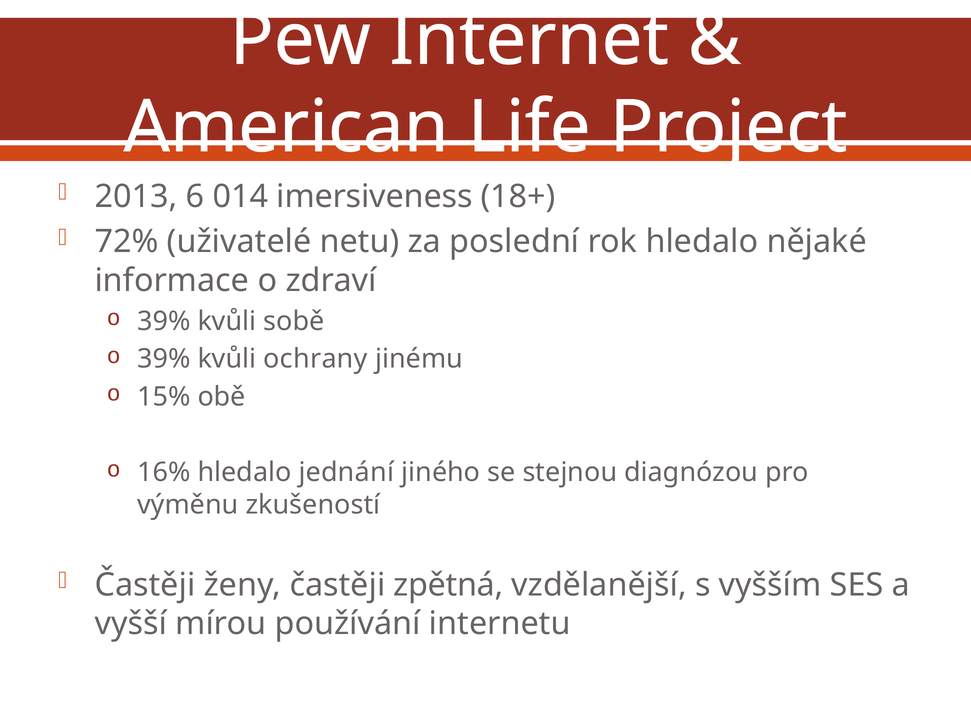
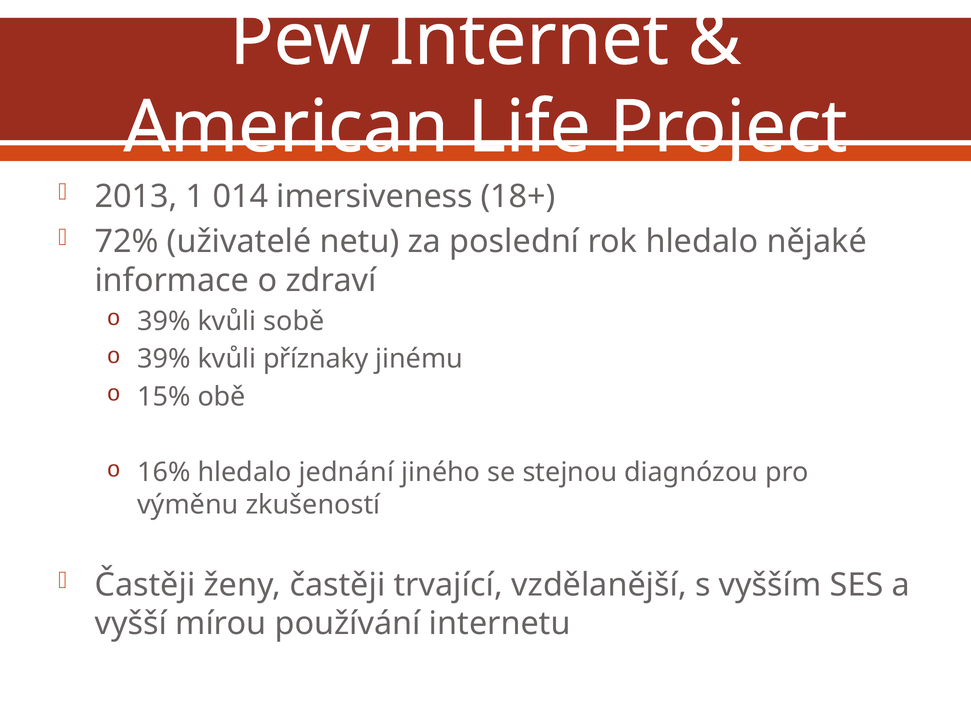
6: 6 -> 1
ochrany: ochrany -> příznaky
zpětná: zpětná -> trvající
